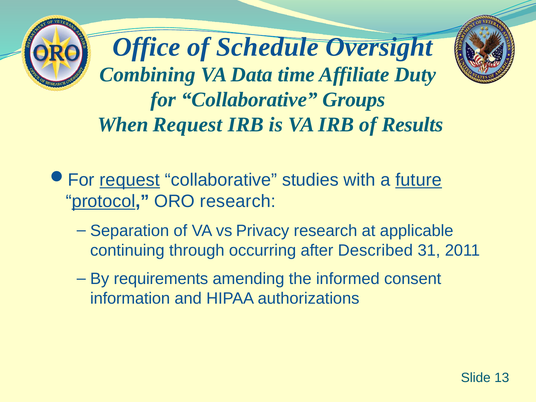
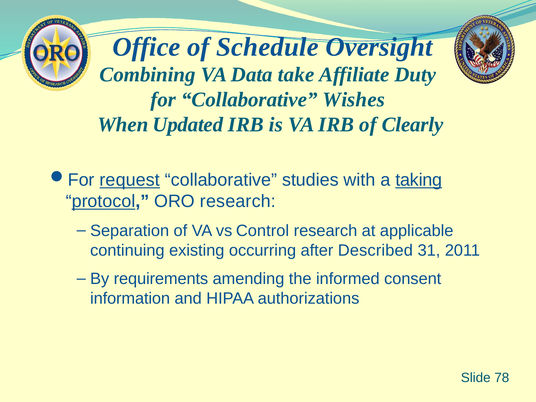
time: time -> take
Groups: Groups -> Wishes
When Request: Request -> Updated
Results: Results -> Clearly
future: future -> taking
Privacy: Privacy -> Control
through: through -> existing
13: 13 -> 78
